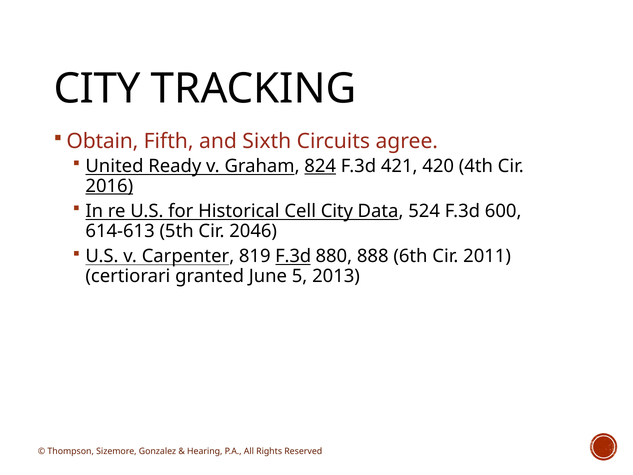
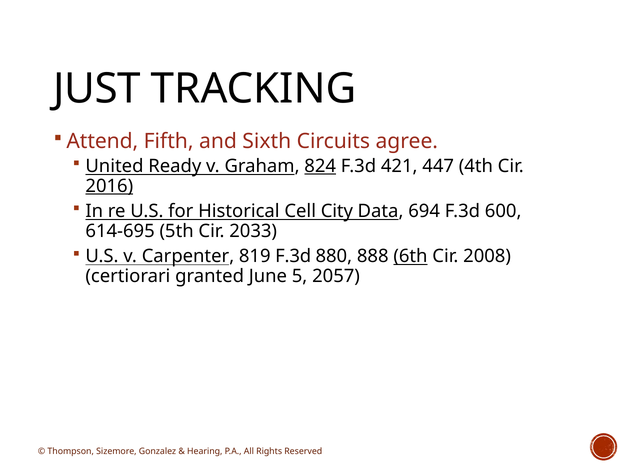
CITY at (97, 89): CITY -> JUST
Obtain: Obtain -> Attend
420: 420 -> 447
524: 524 -> 694
614-613: 614-613 -> 614-695
2046: 2046 -> 2033
F.3d at (293, 256) underline: present -> none
6th underline: none -> present
2011: 2011 -> 2008
2013: 2013 -> 2057
